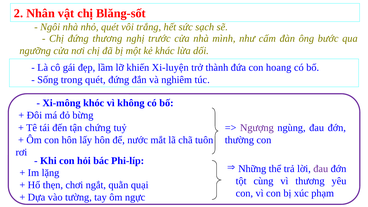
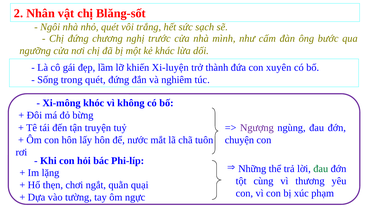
đứng thương: thương -> chương
hoang: hoang -> xuyên
chứng: chứng -> truyện
thường: thường -> chuyện
đau at (321, 169) colour: purple -> green
